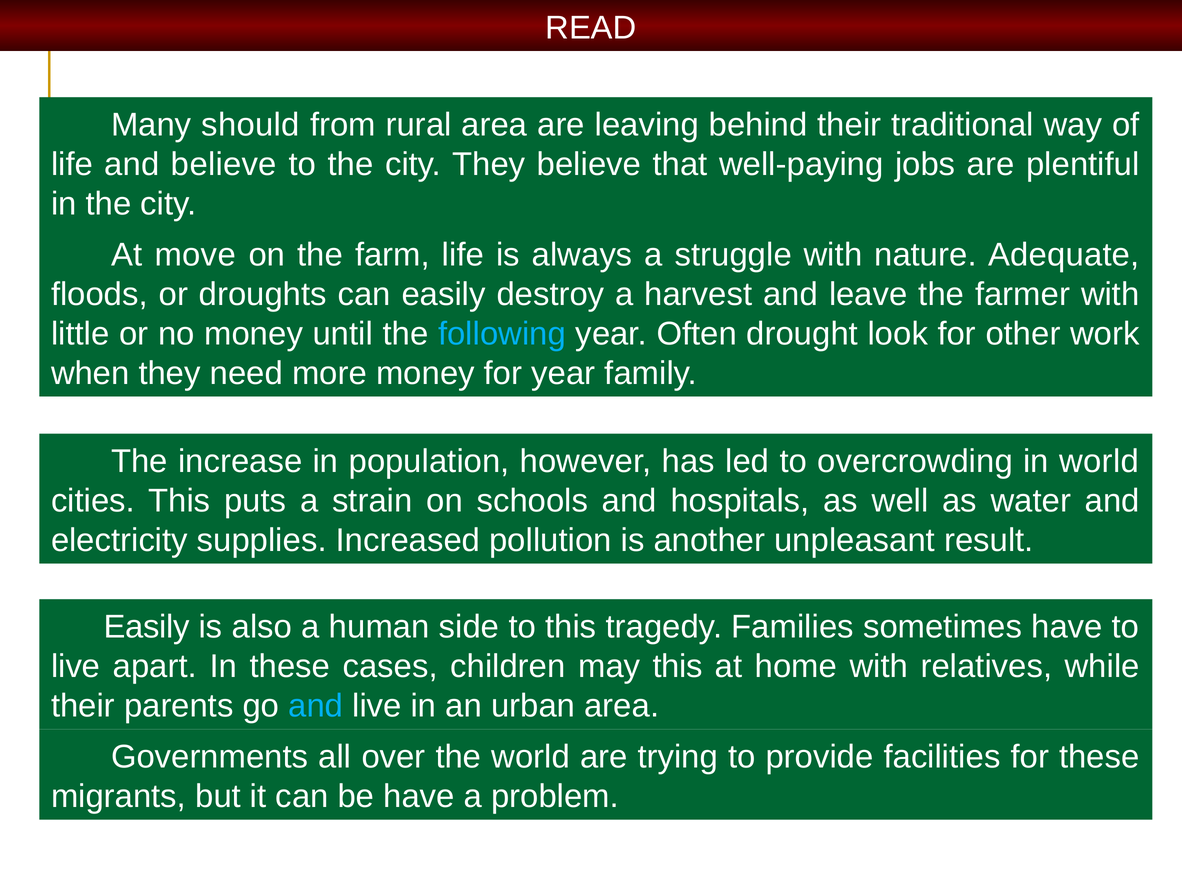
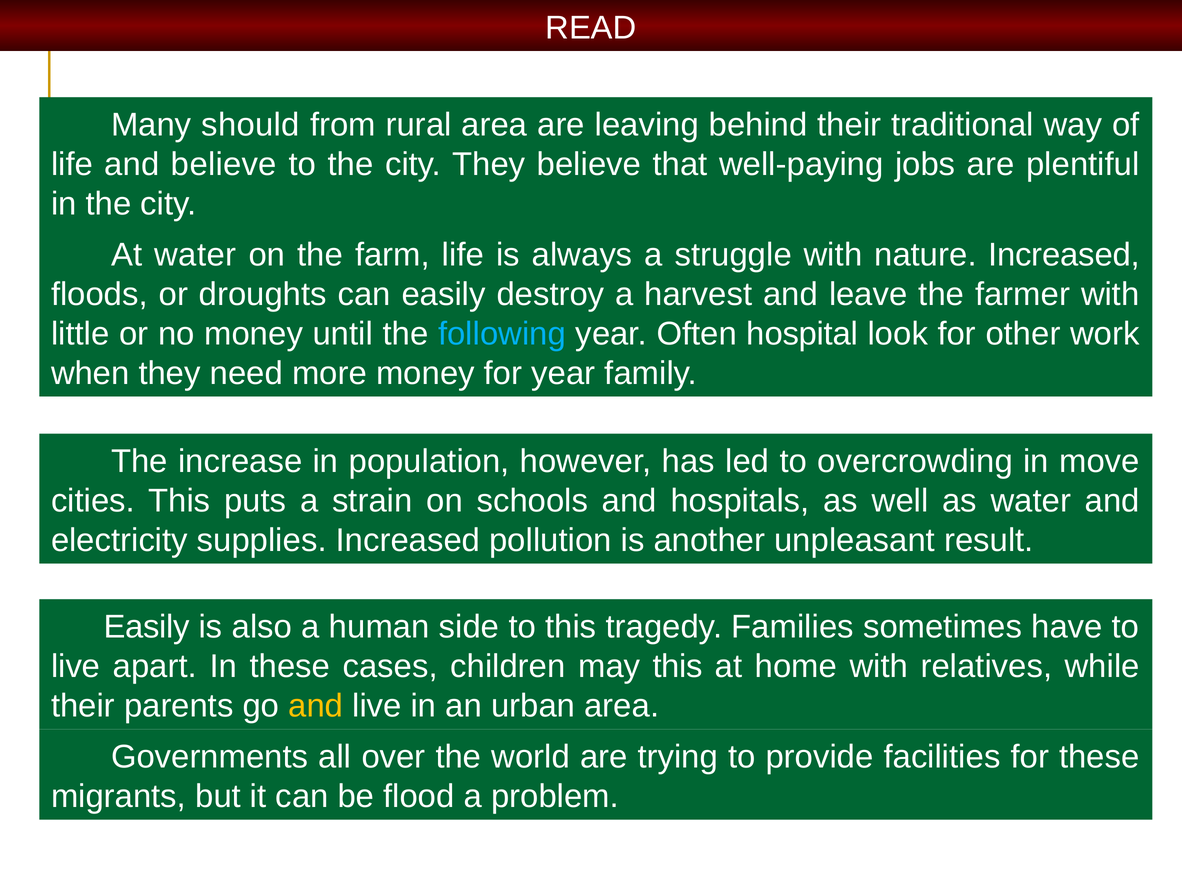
At move: move -> water
nature Adequate: Adequate -> Increased
drought: drought -> hospital
in world: world -> move
and at (316, 705) colour: light blue -> yellow
be have: have -> flood
